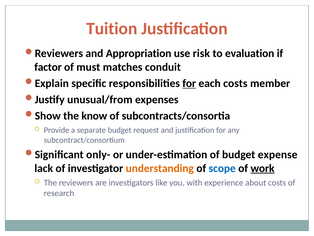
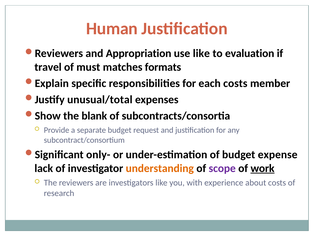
Tuition: Tuition -> Human
use risk: risk -> like
factor: factor -> travel
conduit: conduit -> formats
for at (189, 83) underline: present -> none
unusual/from: unusual/from -> unusual/total
know: know -> blank
scope colour: blue -> purple
